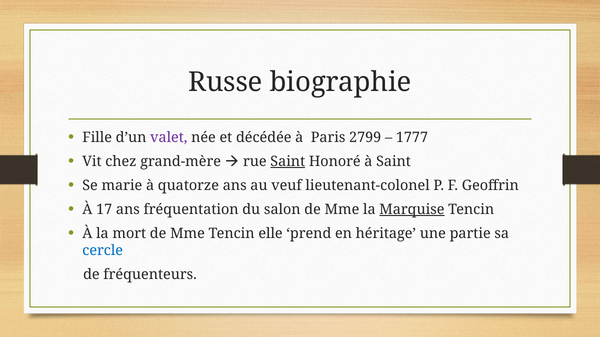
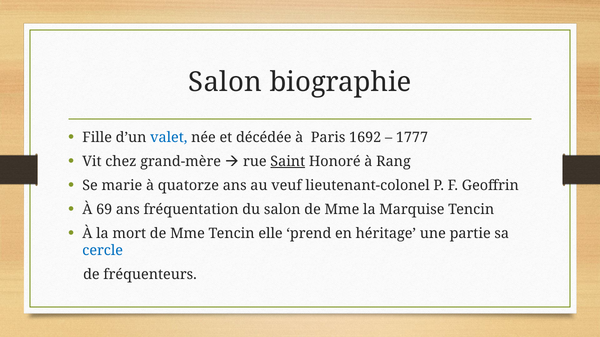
Russe at (225, 82): Russe -> Salon
valet colour: purple -> blue
2799: 2799 -> 1692
à Saint: Saint -> Rang
17: 17 -> 69
Marquise underline: present -> none
